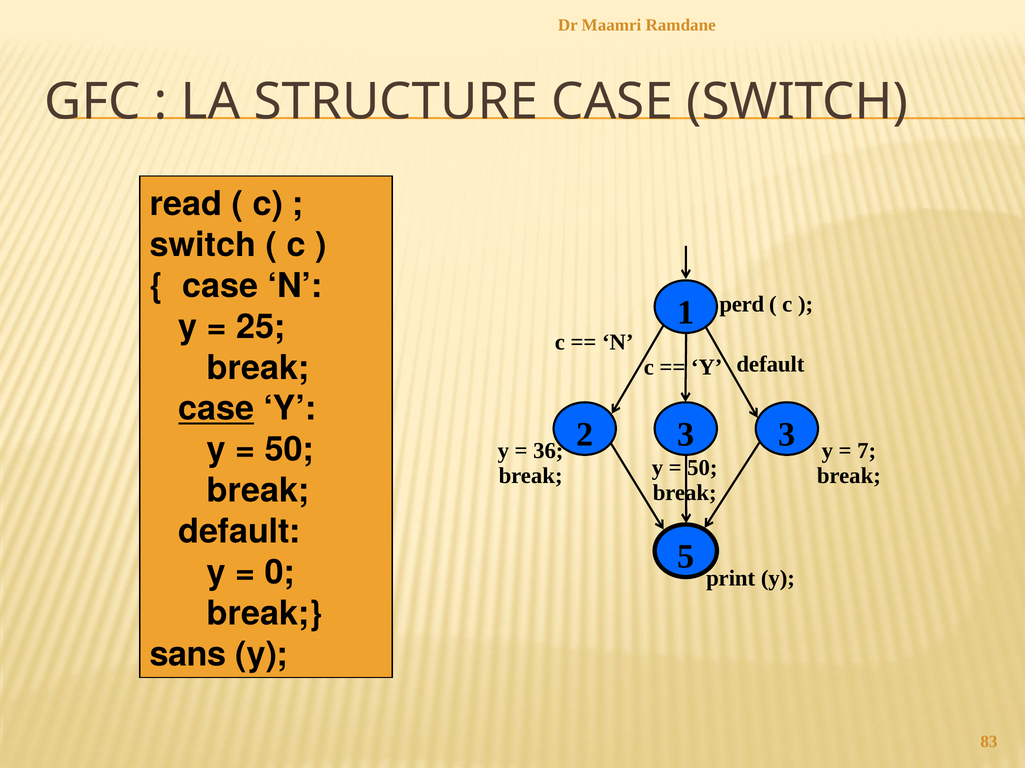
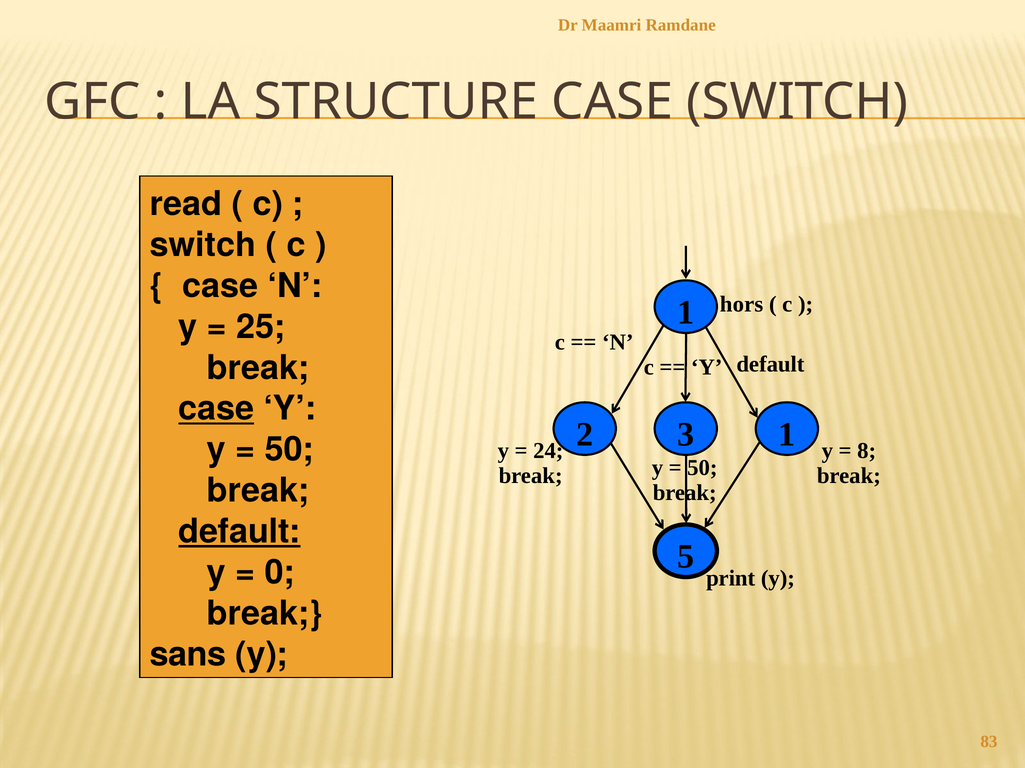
perd: perd -> hors
2 3: 3 -> 1
36: 36 -> 24
7: 7 -> 8
default at (240, 532) underline: none -> present
